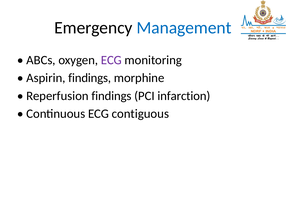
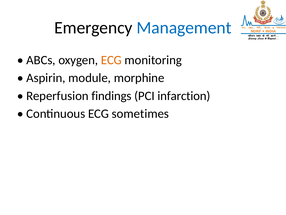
ECG at (111, 60) colour: purple -> orange
Aspirin findings: findings -> module
contiguous: contiguous -> sometimes
